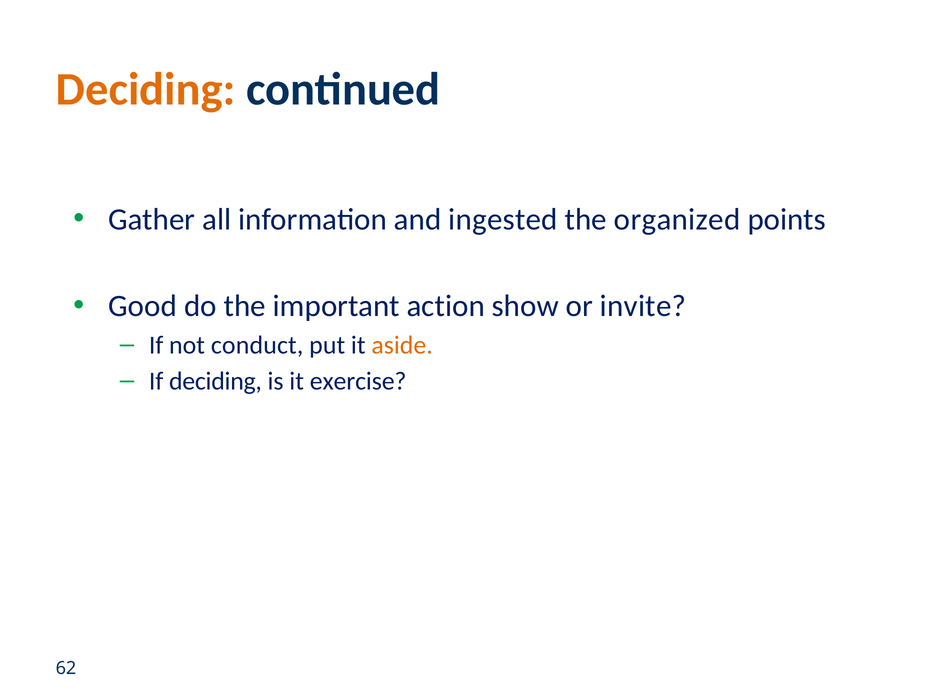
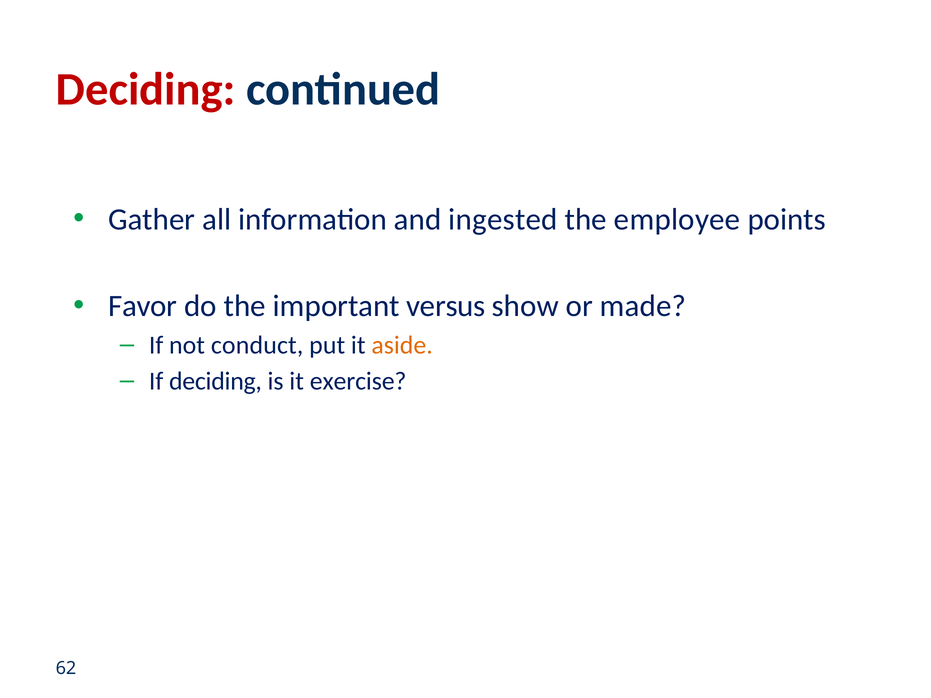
Deciding at (146, 89) colour: orange -> red
organized: organized -> employee
Good: Good -> Favor
action: action -> versus
invite: invite -> made
